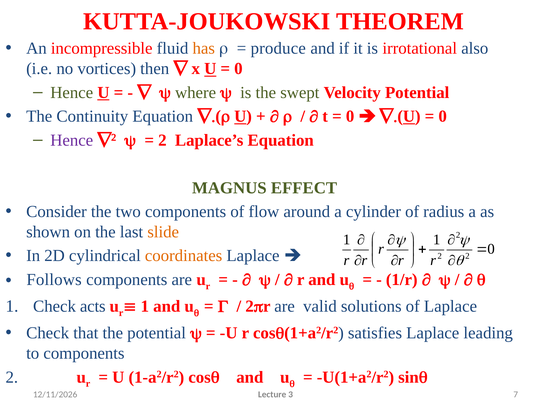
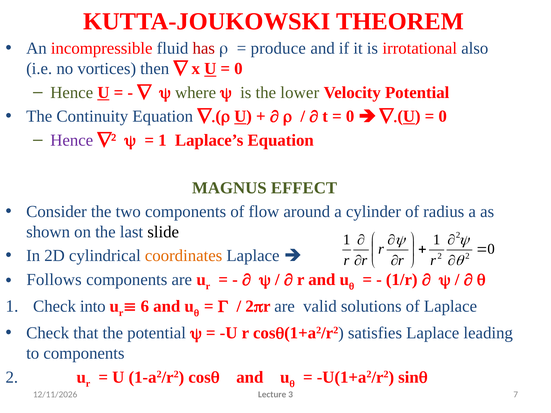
has colour: orange -> red
swept: swept -> lower
2 at (162, 140): 2 -> 1
slide colour: orange -> black
acts: acts -> into
1 at (145, 307): 1 -> 6
